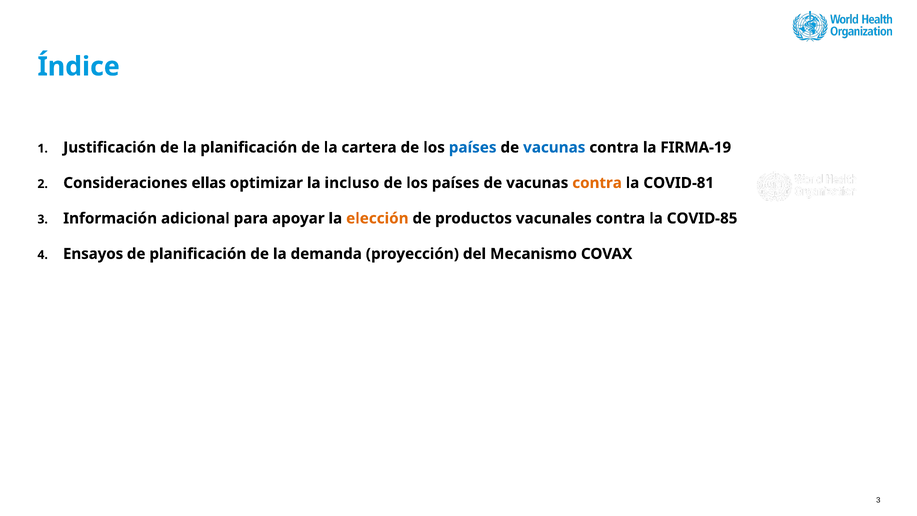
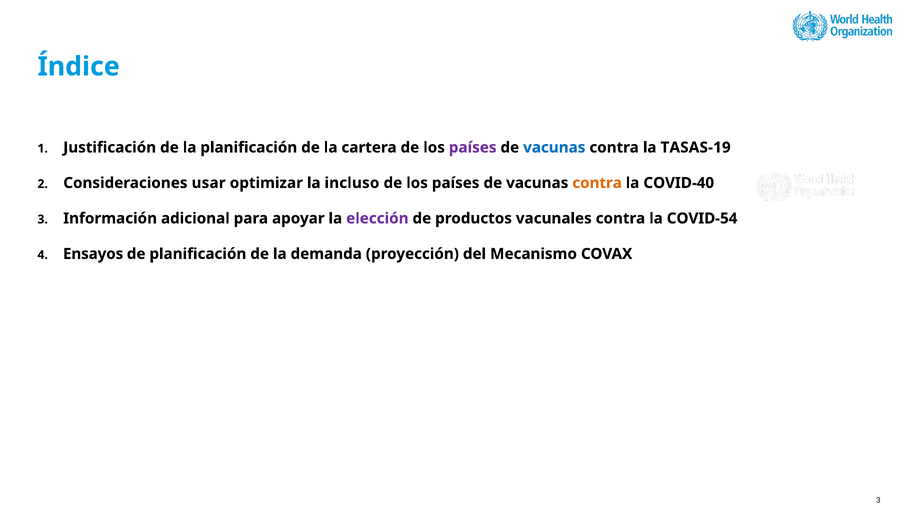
países at (473, 147) colour: blue -> purple
FIRMA-19: FIRMA-19 -> TASAS-19
ellas: ellas -> usar
COVID-81: COVID-81 -> COVID-40
elección colour: orange -> purple
COVID-85: COVID-85 -> COVID-54
